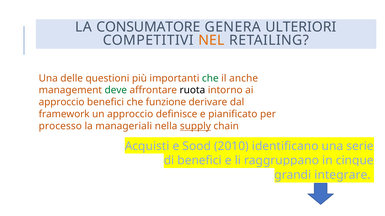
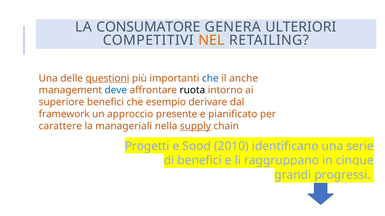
questioni underline: none -> present
che at (210, 78) colour: green -> blue
deve colour: green -> blue
approccio at (62, 102): approccio -> superiore
funzione: funzione -> esempio
definisce: definisce -> presente
processo: processo -> carattere
Acquisti: Acquisti -> Progetti
integrare: integrare -> progressi
